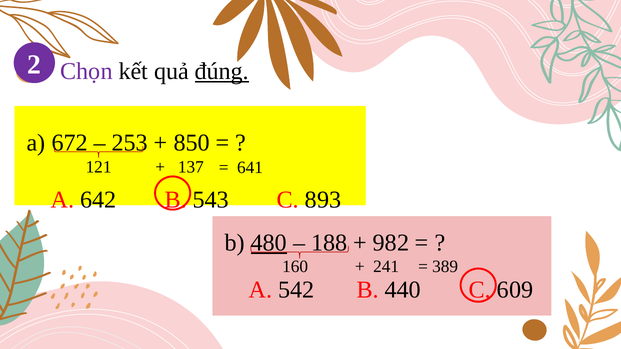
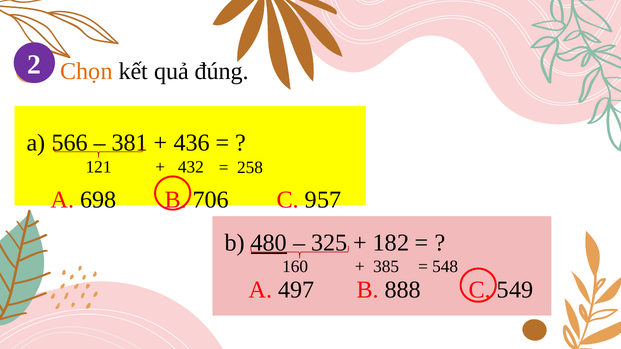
Chọn colour: purple -> orange
đúng underline: present -> none
672: 672 -> 566
253: 253 -> 381
850: 850 -> 436
137: 137 -> 432
641: 641 -> 258
642: 642 -> 698
543: 543 -> 706
893: 893 -> 957
188: 188 -> 325
982: 982 -> 182
241: 241 -> 385
389: 389 -> 548
542: 542 -> 497
440: 440 -> 888
609: 609 -> 549
